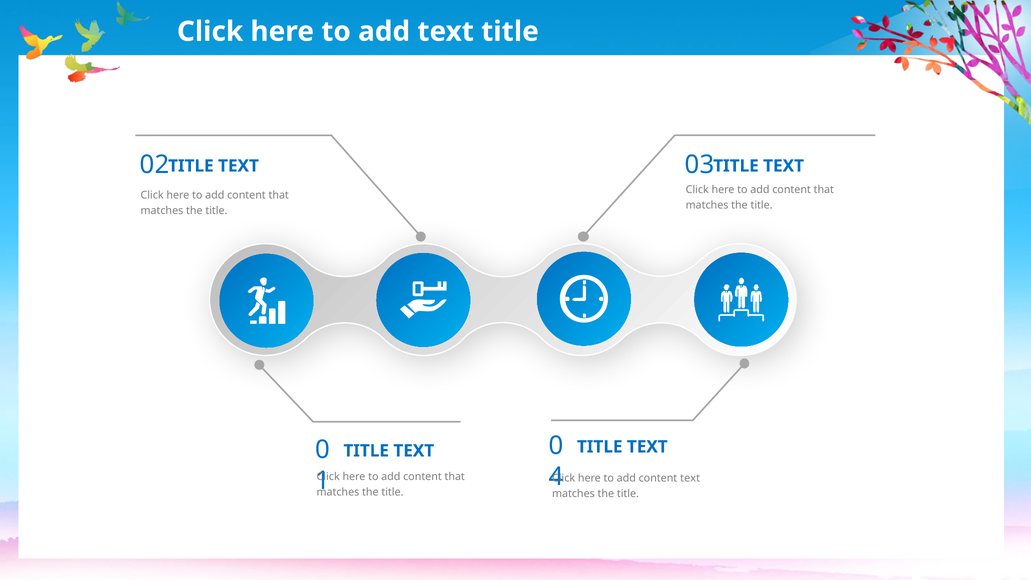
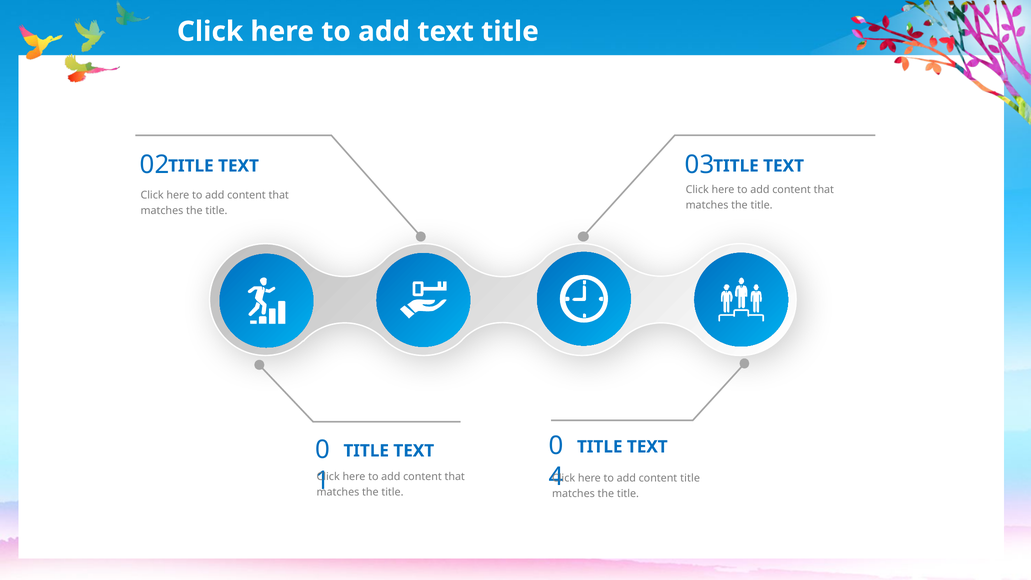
content text: text -> title
